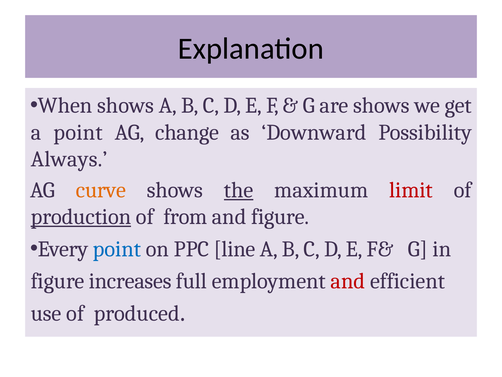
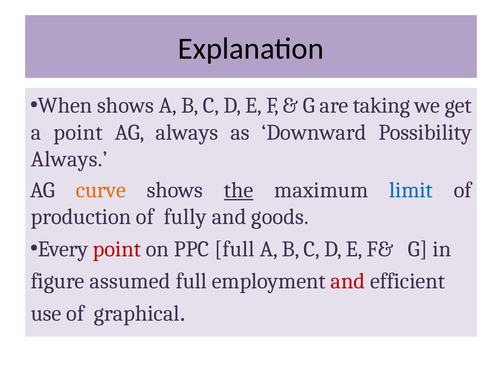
are shows: shows -> taking
AG change: change -> always
limit colour: red -> blue
production underline: present -> none
from: from -> fully
and figure: figure -> goods
point at (117, 249) colour: blue -> red
PPC line: line -> full
increases: increases -> assumed
produced: produced -> graphical
